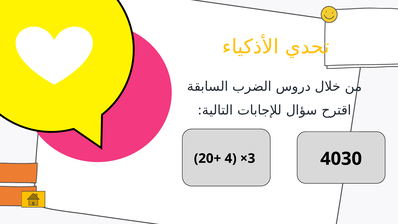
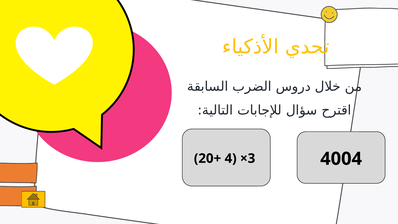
4030: 4030 -> 4004
